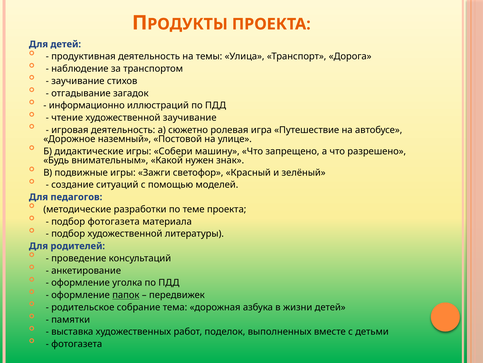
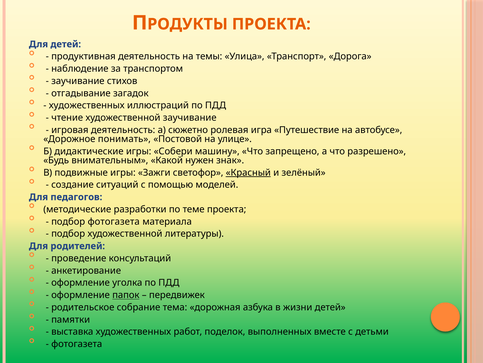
информационно at (87, 105): информационно -> художественных
наземный: наземный -> понимать
Красный underline: none -> present
